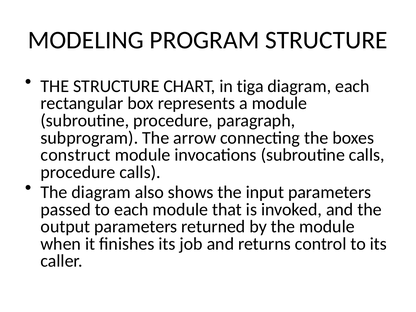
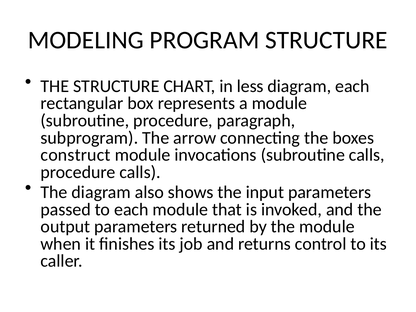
tiga: tiga -> less
